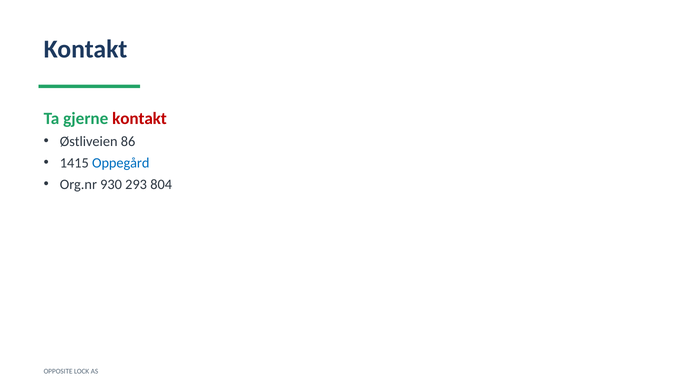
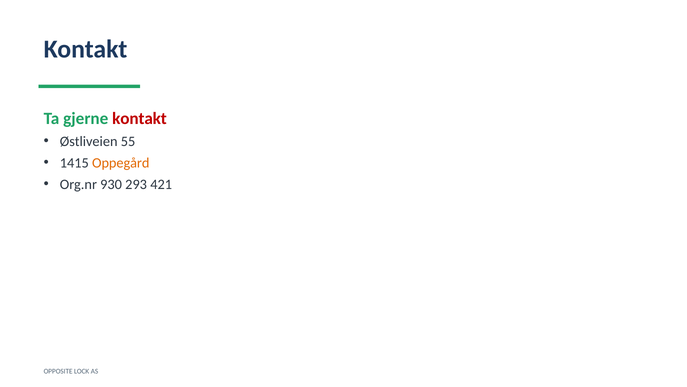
86: 86 -> 55
Oppegård colour: blue -> orange
804: 804 -> 421
